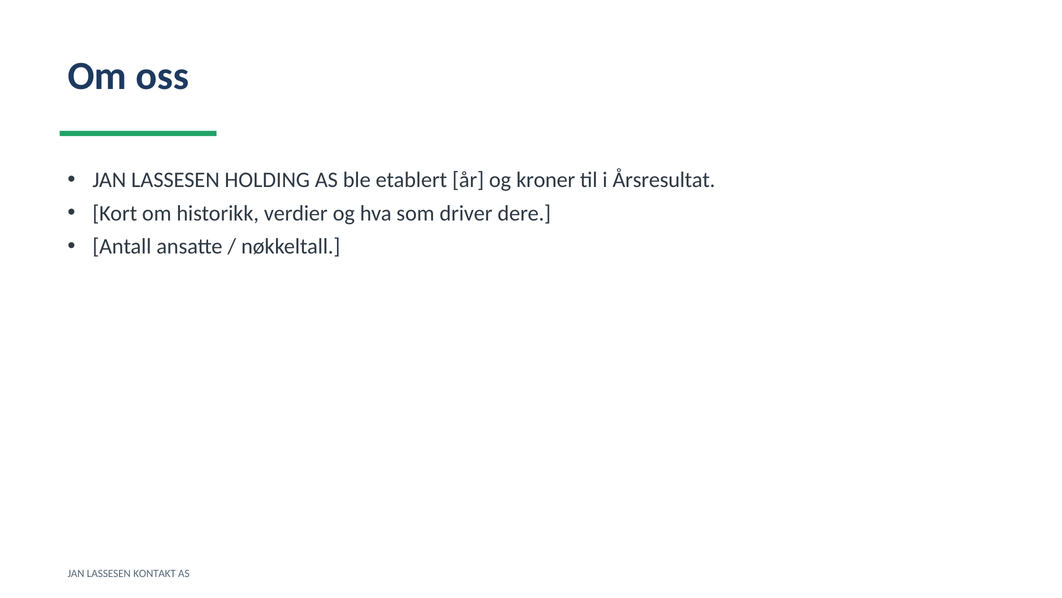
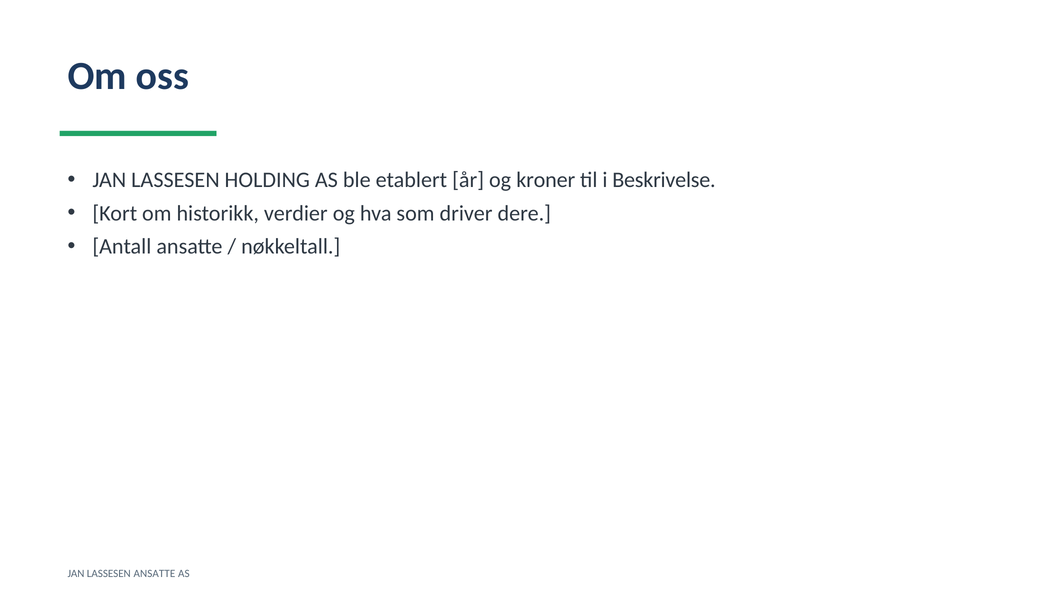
Årsresultat: Årsresultat -> Beskrivelse
LASSESEN KONTAKT: KONTAKT -> ANSATTE
